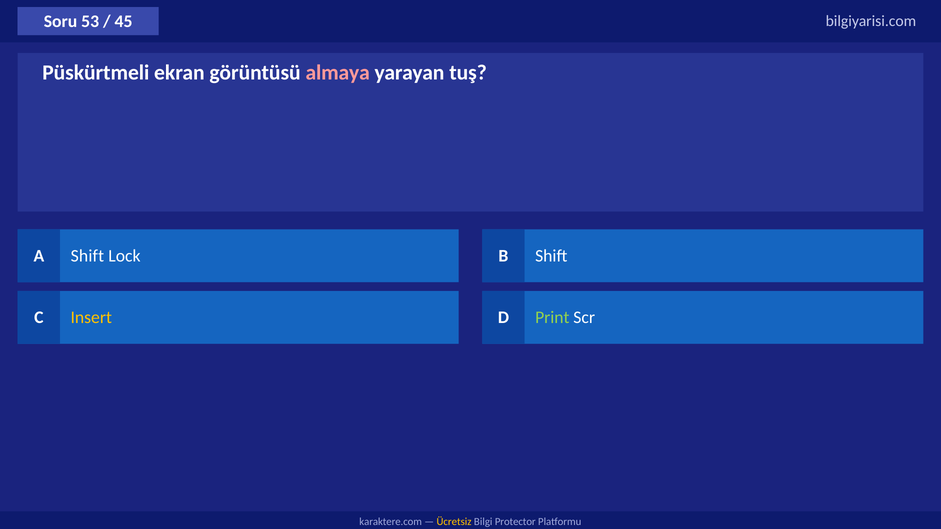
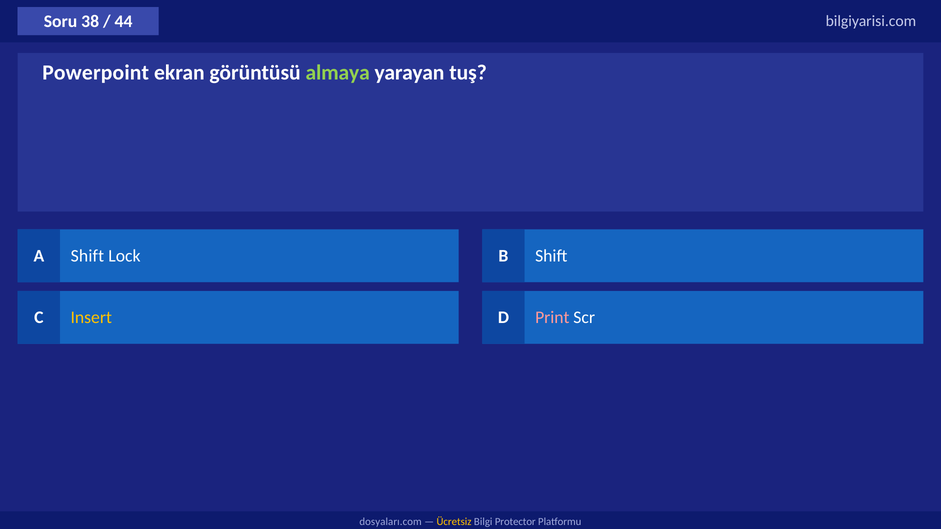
53: 53 -> 38
45: 45 -> 44
Püskürtmeli: Püskürtmeli -> Powerpoint
almaya colour: pink -> light green
Print colour: light green -> pink
karaktere.com: karaktere.com -> dosyaları.com
